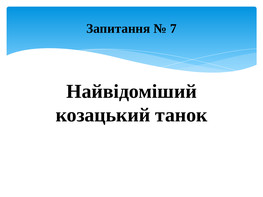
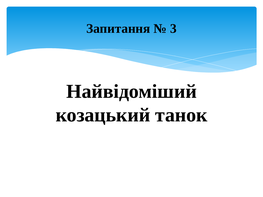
7: 7 -> 3
